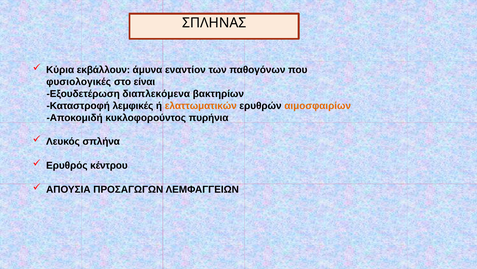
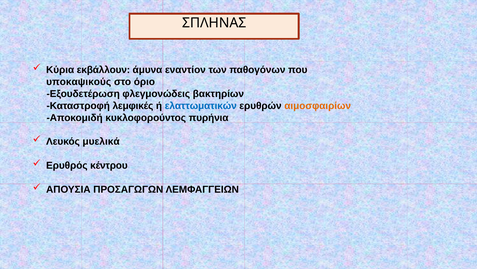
φυσιολογικές: φυσιολογικές -> υποκαψικούς
είναι: είναι -> όριο
διαπλεκόμενα: διαπλεκόμενα -> φλεγμονώδεις
ελαττωματικών colour: orange -> blue
σπλήνα: σπλήνα -> μυελικά
